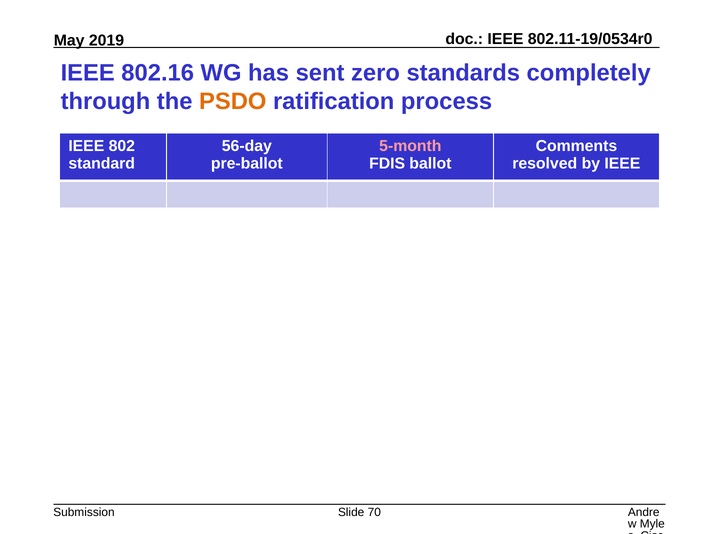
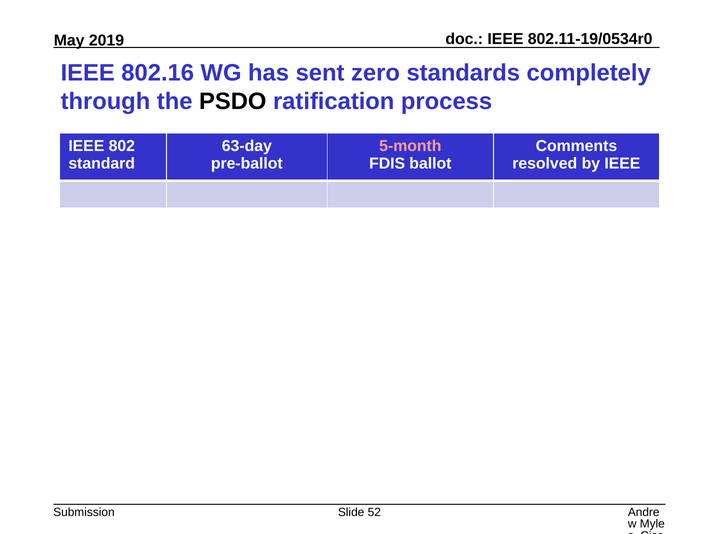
PSDO colour: orange -> black
56-day: 56-day -> 63-day
70: 70 -> 52
